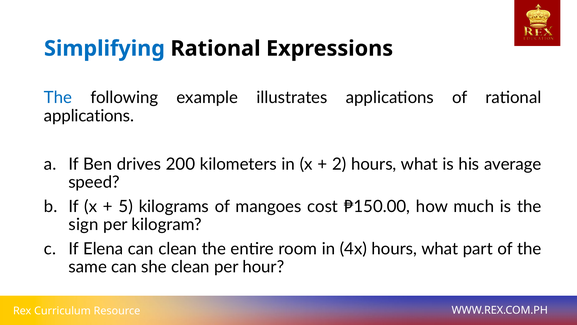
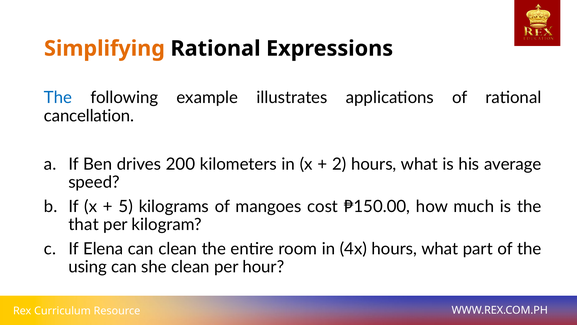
Simplifying colour: blue -> orange
applications at (89, 116): applications -> cancellation
sign: sign -> that
same: same -> using
